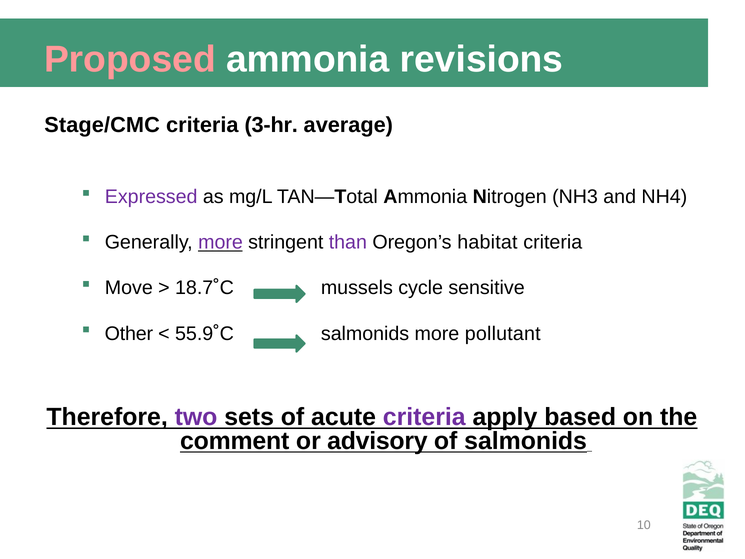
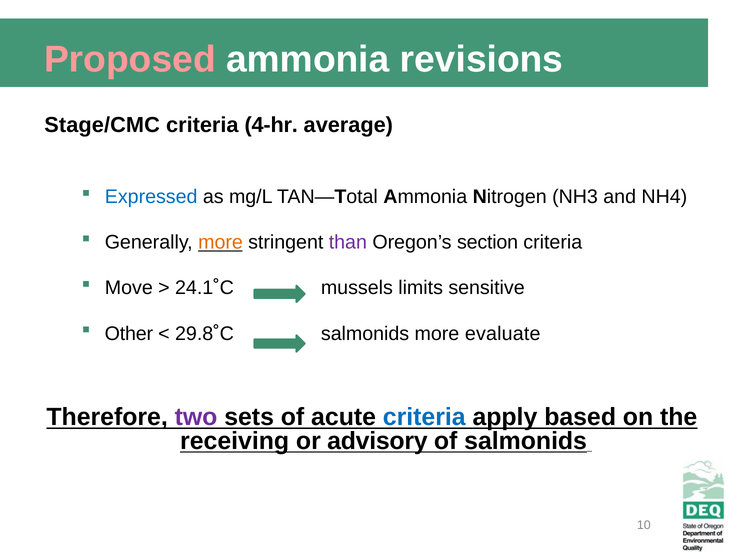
3-hr: 3-hr -> 4-hr
Expressed colour: purple -> blue
more at (221, 242) colour: purple -> orange
habitat: habitat -> section
18.7˚C: 18.7˚C -> 24.1˚C
cycle: cycle -> limits
55.9˚C: 55.9˚C -> 29.8˚C
pollutant: pollutant -> evaluate
criteria at (424, 417) colour: purple -> blue
comment: comment -> receiving
